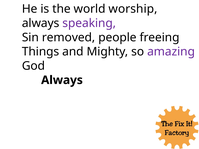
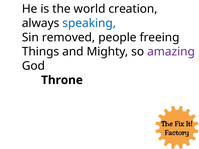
worship: worship -> creation
speaking colour: purple -> blue
Always at (62, 80): Always -> Throne
